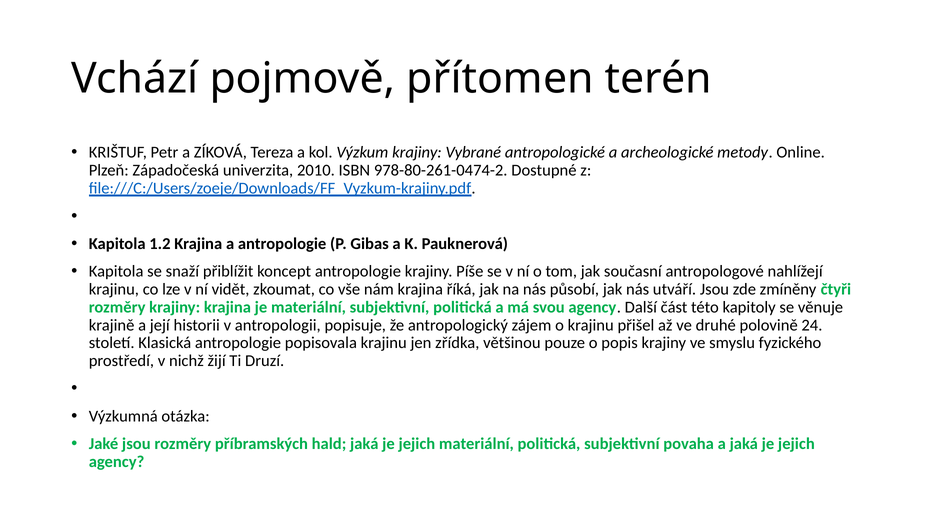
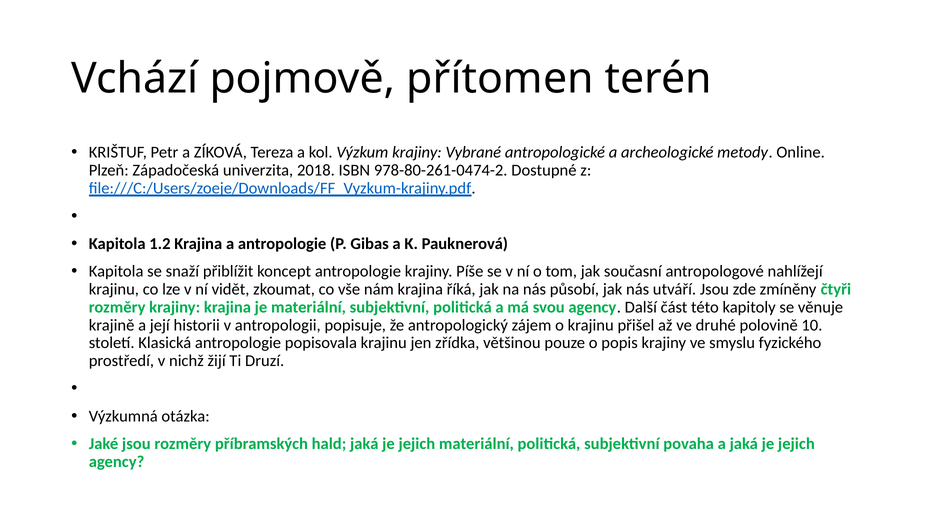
2010: 2010 -> 2018
24: 24 -> 10
